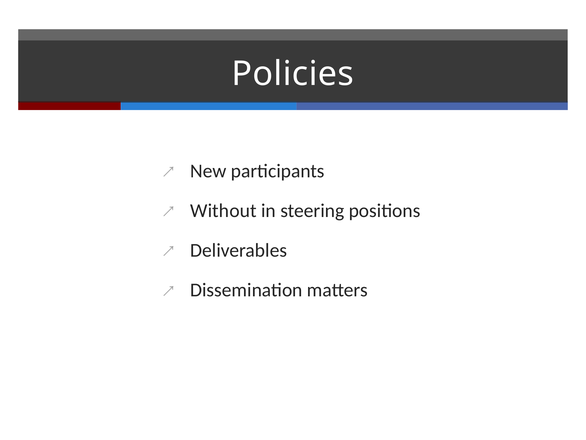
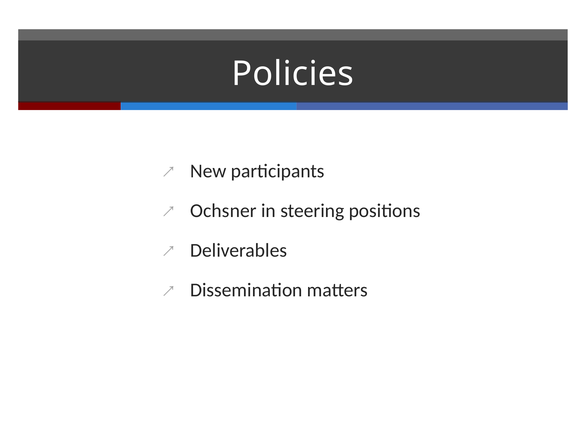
Without: Without -> Ochsner
